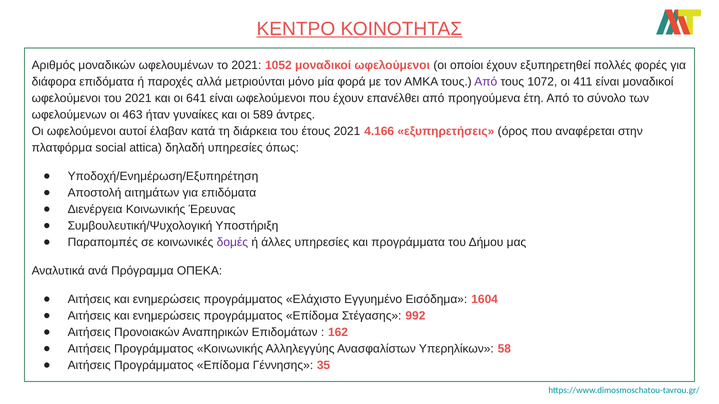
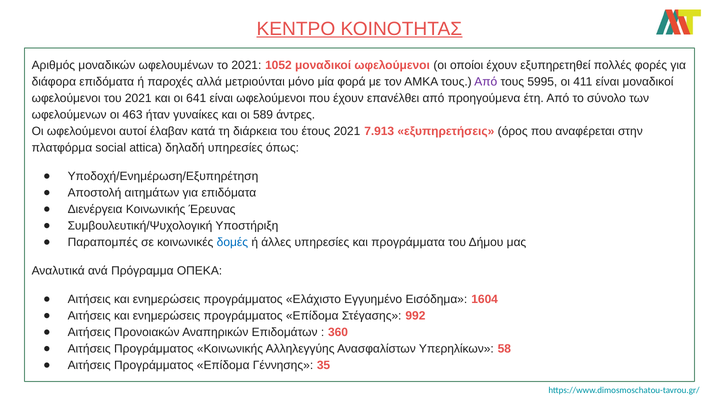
1072: 1072 -> 5995
4.166: 4.166 -> 7.913
δομές colour: purple -> blue
162: 162 -> 360
